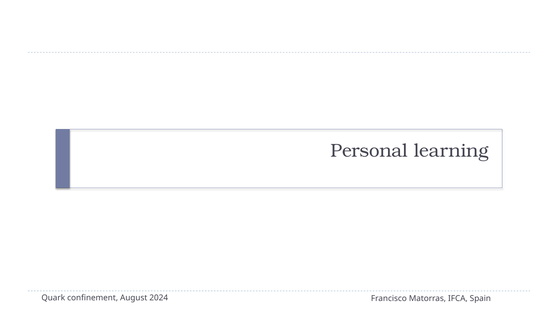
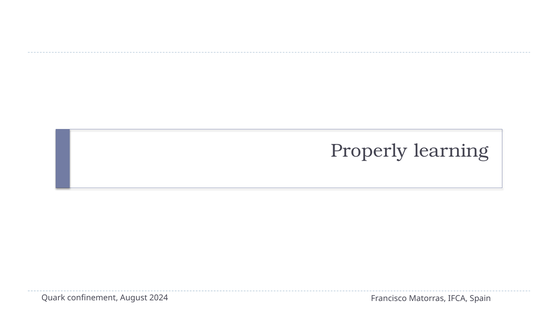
Personal: Personal -> Properly
